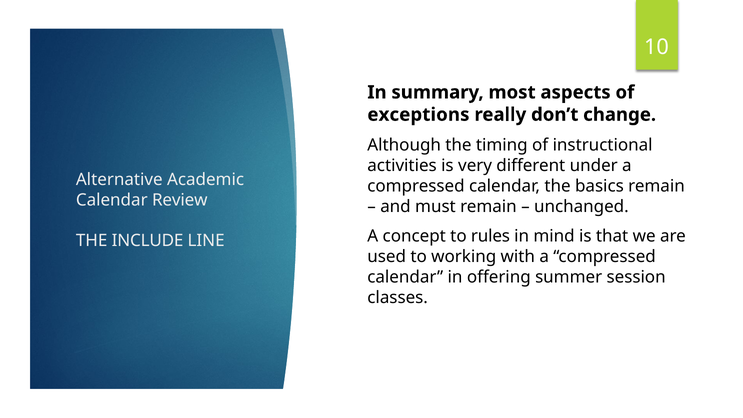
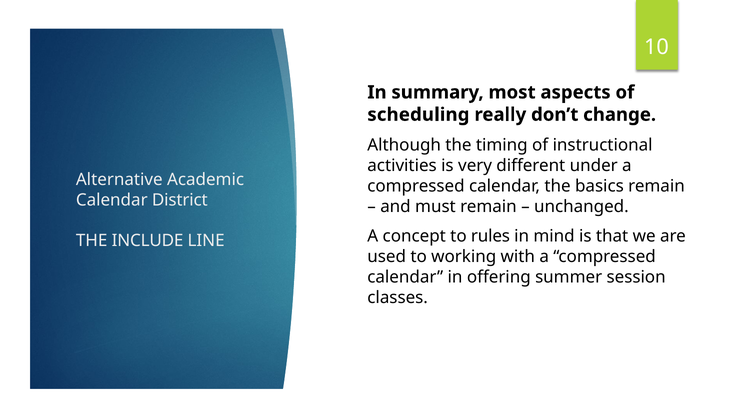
exceptions: exceptions -> scheduling
Review: Review -> District
